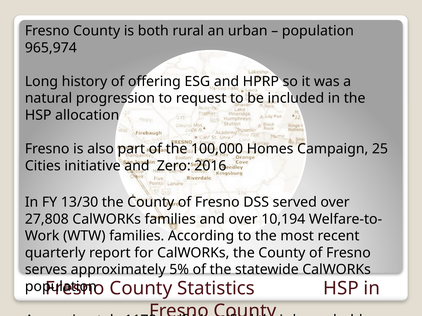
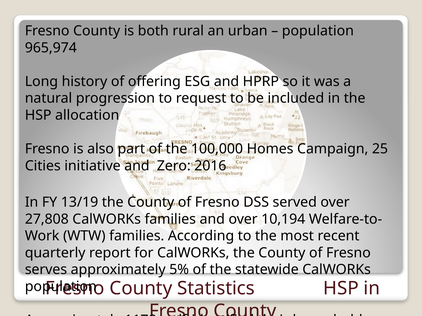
13/30: 13/30 -> 13/19
